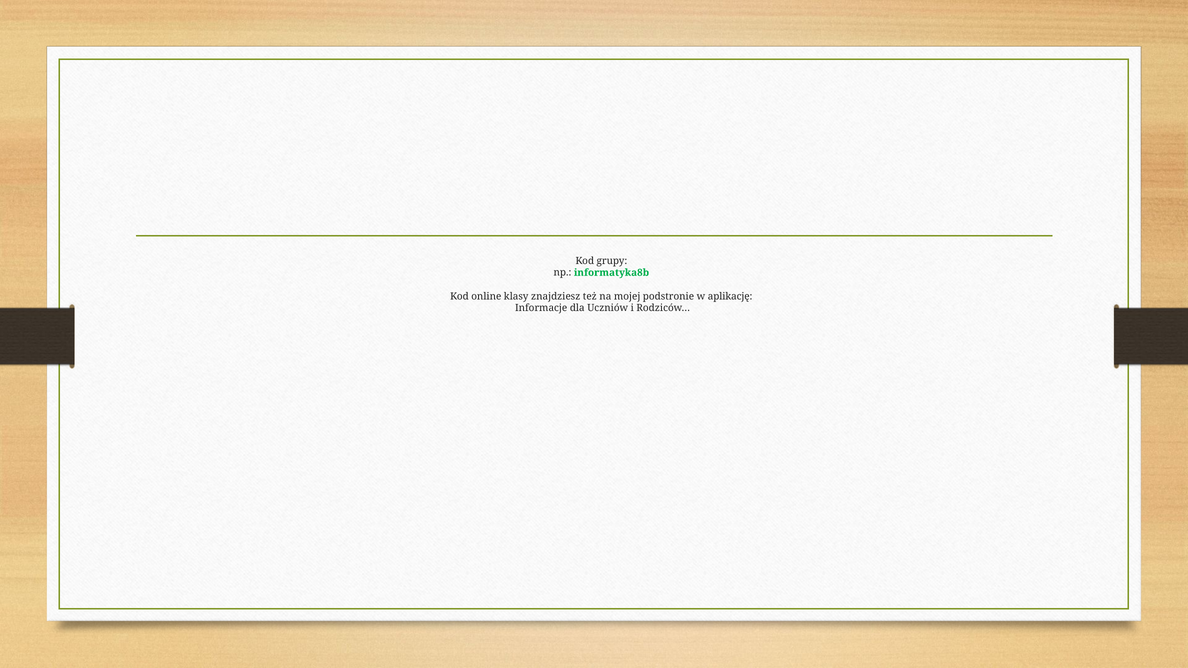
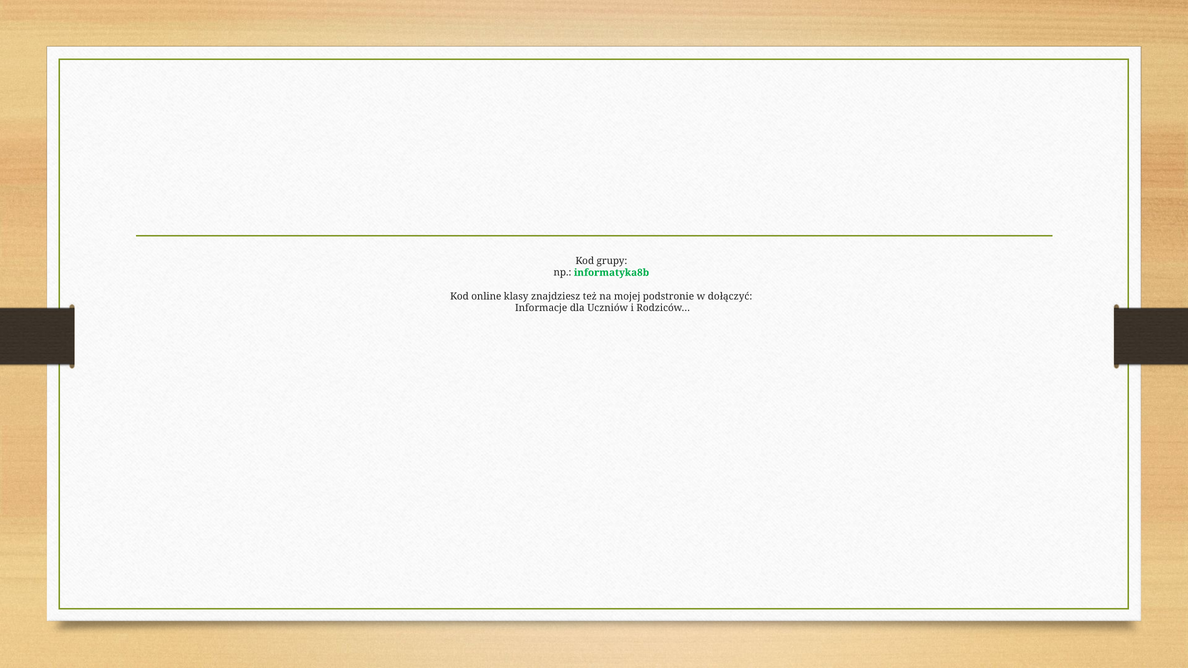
aplikację: aplikację -> dołączyć
